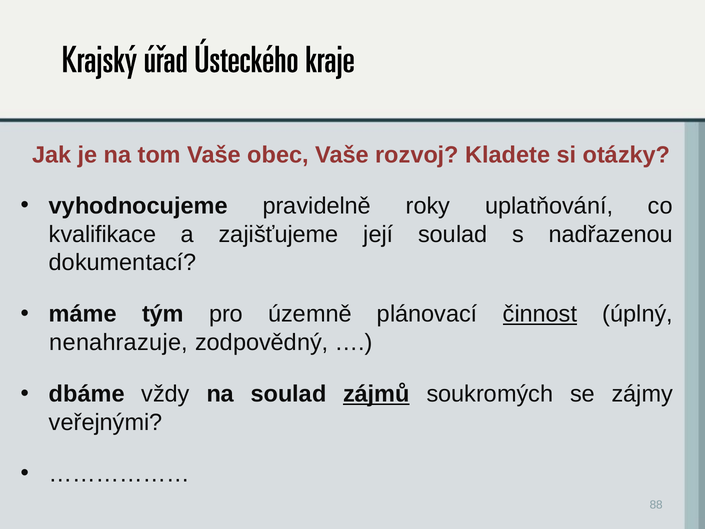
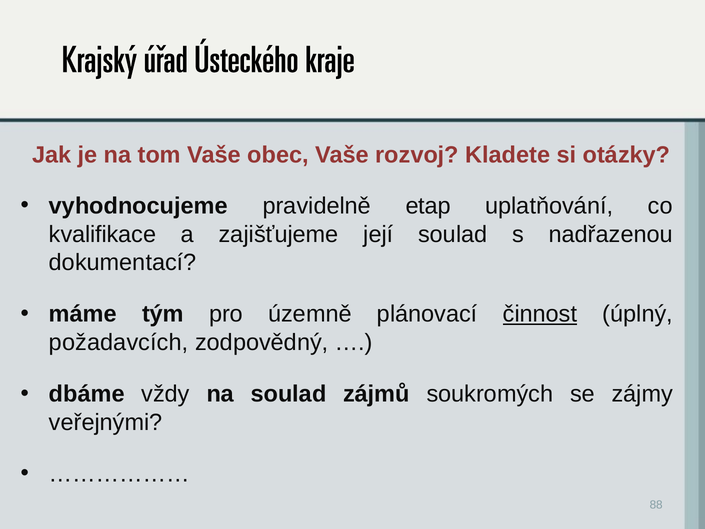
roky: roky -> etap
nenahrazuje: nenahrazuje -> požadavcích
zájmů underline: present -> none
